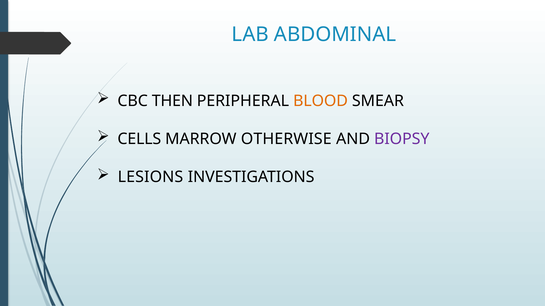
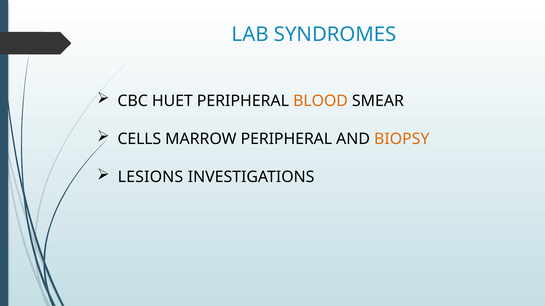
ABDOMINAL: ABDOMINAL -> SYNDROMES
THEN: THEN -> HUET
MARROW OTHERWISE: OTHERWISE -> PERIPHERAL
BIOPSY colour: purple -> orange
